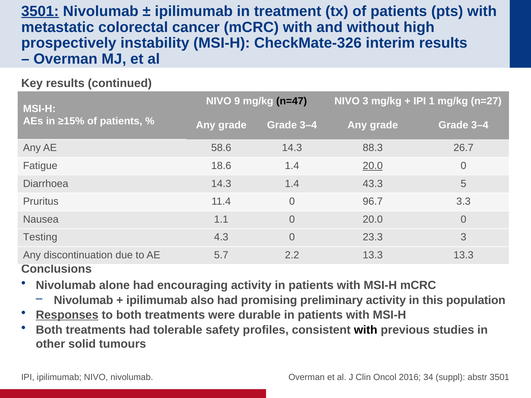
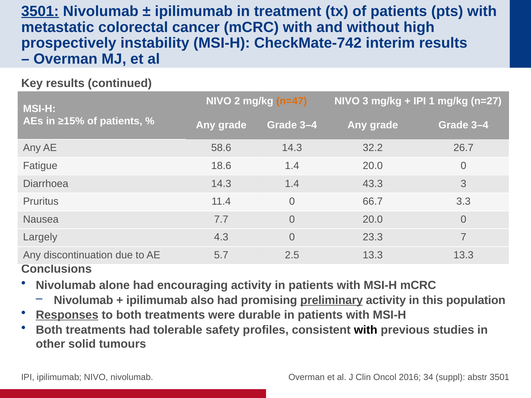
CheckMate-326: CheckMate-326 -> CheckMate-742
9: 9 -> 2
n=47 colour: black -> orange
88.3: 88.3 -> 32.2
20.0 at (373, 166) underline: present -> none
43.3 5: 5 -> 3
96.7: 96.7 -> 66.7
1.1: 1.1 -> 7.7
Testing: Testing -> Largely
23.3 3: 3 -> 7
2.2: 2.2 -> 2.5
preliminary underline: none -> present
